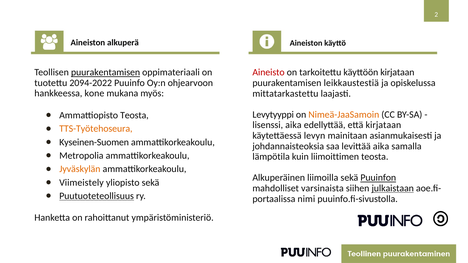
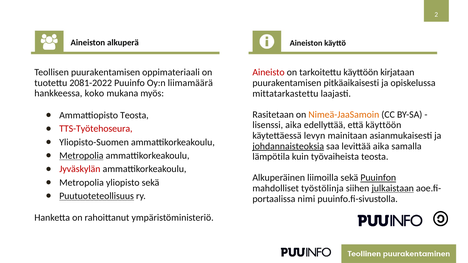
puurakentamisen at (106, 72) underline: present -> none
2094-2022: 2094-2022 -> 2081-2022
ohjearvoon: ohjearvoon -> liimamäärä
leikkaustestiä: leikkaustestiä -> pitkäaikaisesti
kone: kone -> koko
Levytyyppi: Levytyyppi -> Rasitetaan
että kirjataan: kirjataan -> käyttöön
TTS-Työtehoseura colour: orange -> red
Kyseinen-Suomen: Kyseinen-Suomen -> Yliopisto-Suomen
johdannaisteoksia underline: none -> present
Metropolia at (81, 156) underline: none -> present
liimoittimen: liimoittimen -> työvaiheista
Jyväskylän colour: orange -> red
Viimeistely at (81, 183): Viimeistely -> Metropolia
varsinaista: varsinaista -> työstölinja
